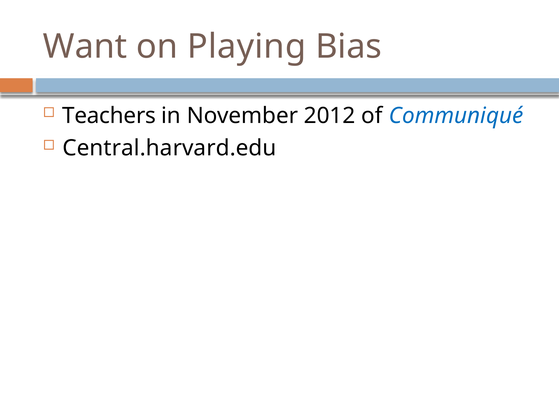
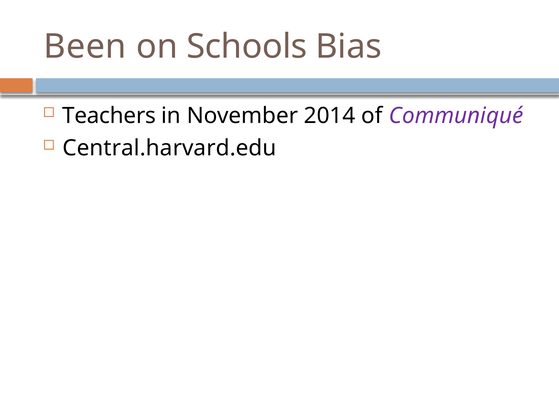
Want: Want -> Been
Playing: Playing -> Schools
2012: 2012 -> 2014
Communiqué colour: blue -> purple
